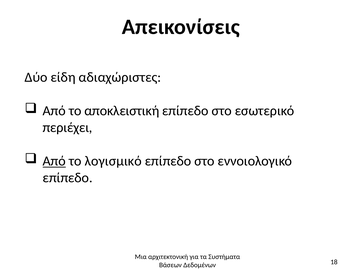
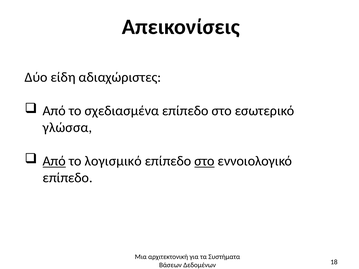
αποκλειστική: αποκλειστική -> σχεδιασμένα
περιέχει: περιέχει -> γλώσσα
στο at (204, 161) underline: none -> present
